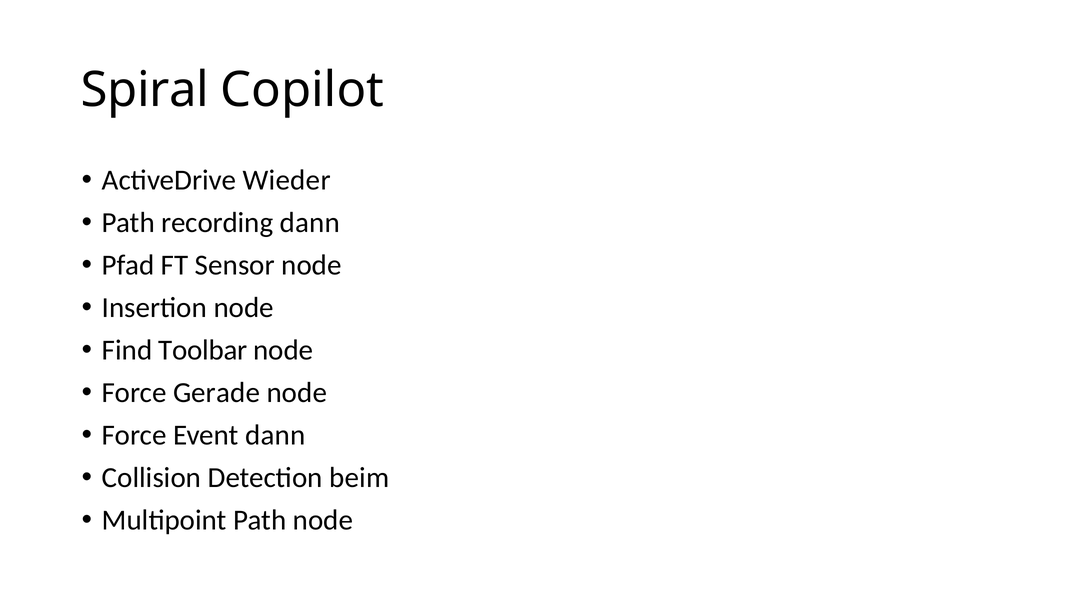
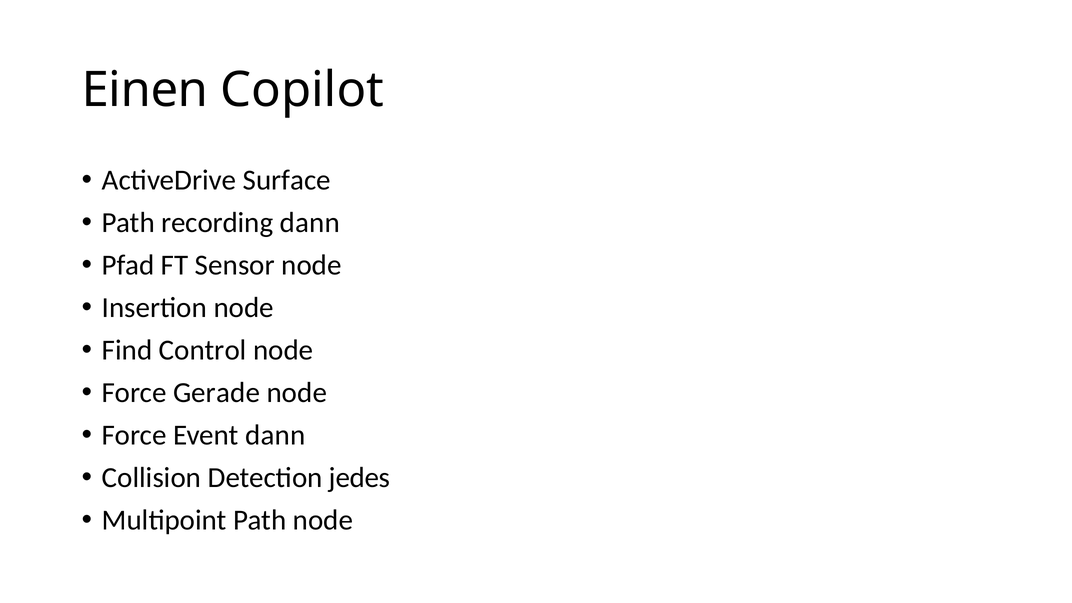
Spiral: Spiral -> Einen
Wieder: Wieder -> Surface
Toolbar: Toolbar -> Control
beim: beim -> jedes
